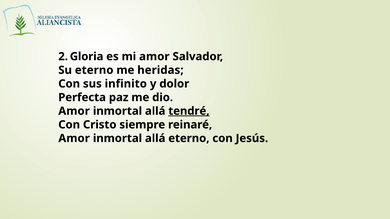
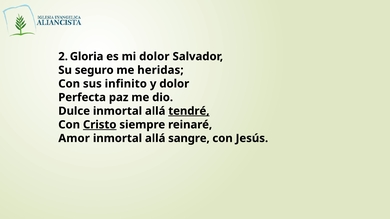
mi amor: amor -> dolor
Su eterno: eterno -> seguro
Amor at (74, 111): Amor -> Dulce
Cristo underline: none -> present
allá eterno: eterno -> sangre
